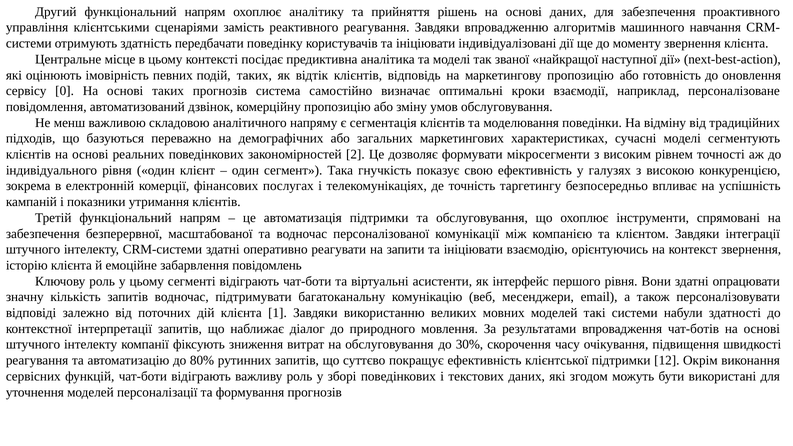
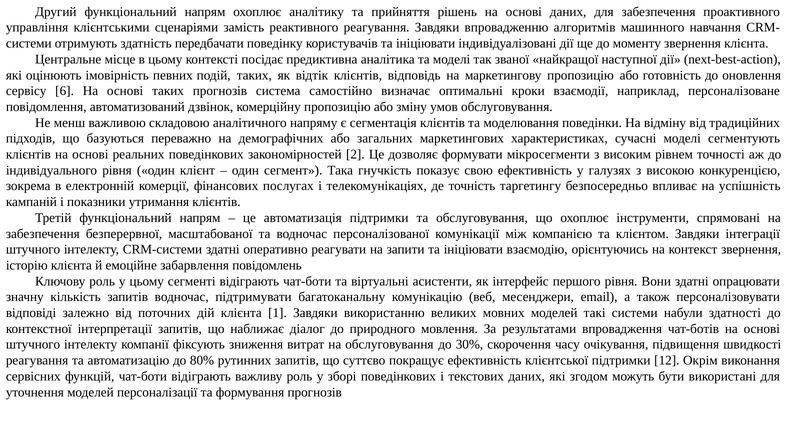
0: 0 -> 6
